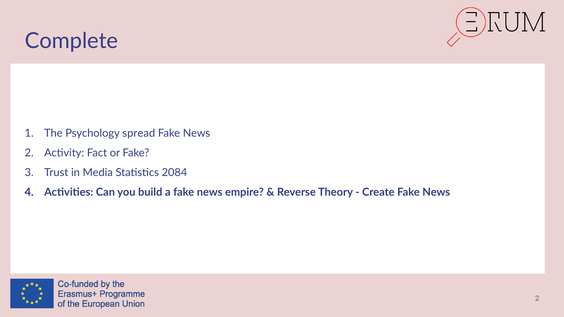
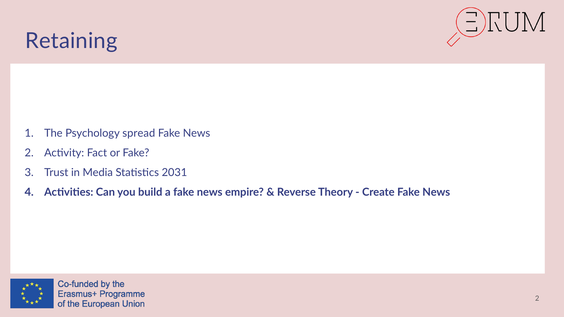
Complete: Complete -> Retaining
2084: 2084 -> 2031
